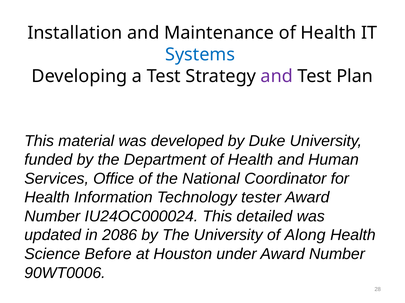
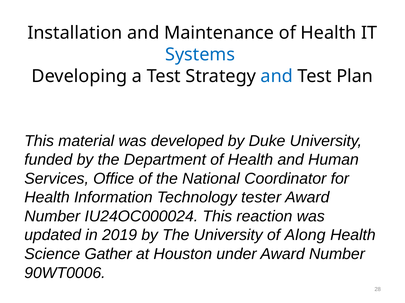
and at (277, 76) colour: purple -> blue
detailed: detailed -> reaction
2086: 2086 -> 2019
Before: Before -> Gather
